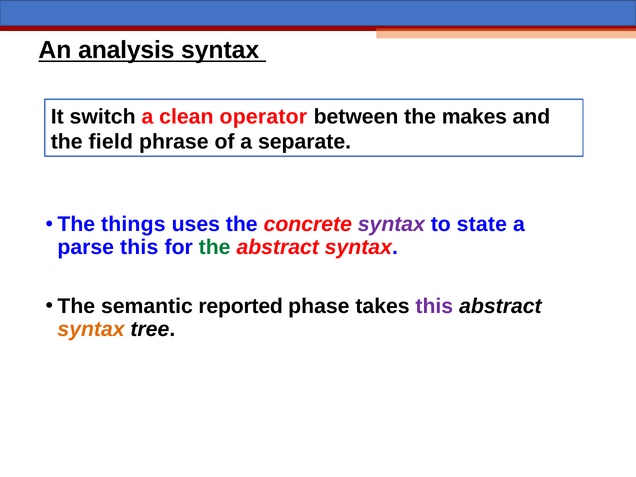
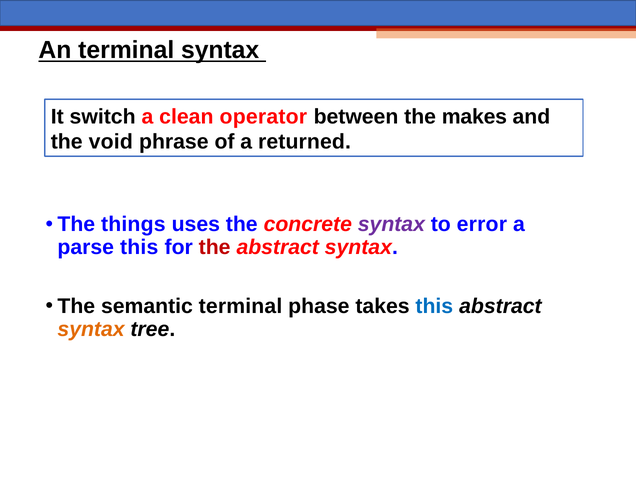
An analysis: analysis -> terminal
field: field -> void
separate: separate -> returned
state: state -> error
the at (215, 247) colour: green -> red
semantic reported: reported -> terminal
this at (434, 306) colour: purple -> blue
